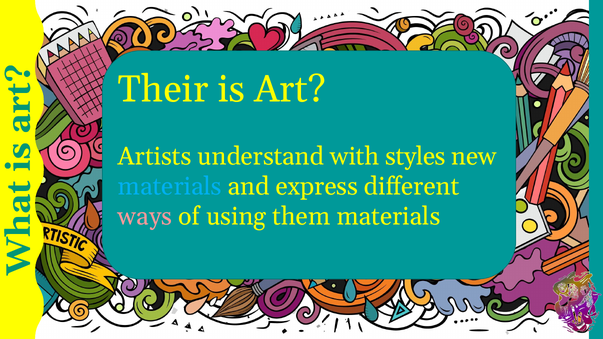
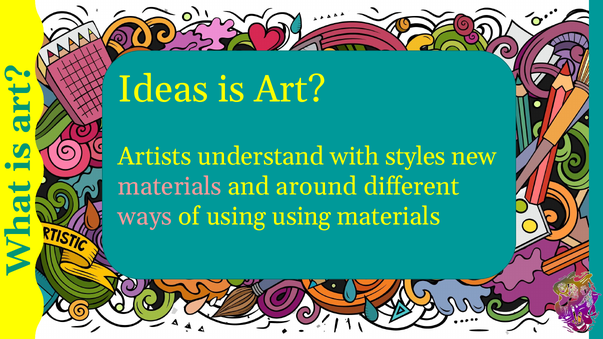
Their: Their -> Ideas
materials at (170, 186) colour: light blue -> pink
express: express -> around
using them: them -> using
